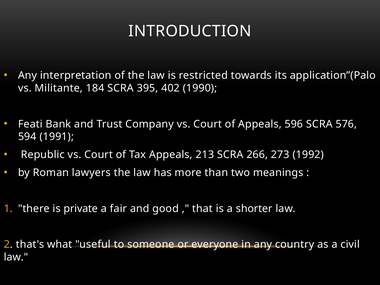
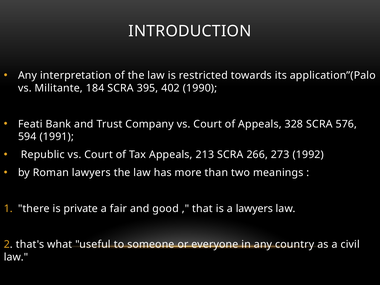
596: 596 -> 328
a shorter: shorter -> lawyers
